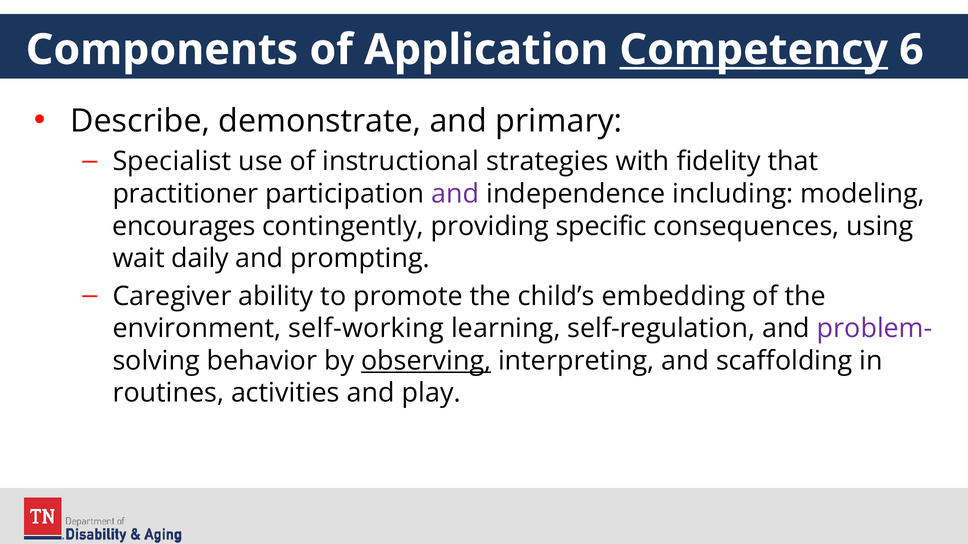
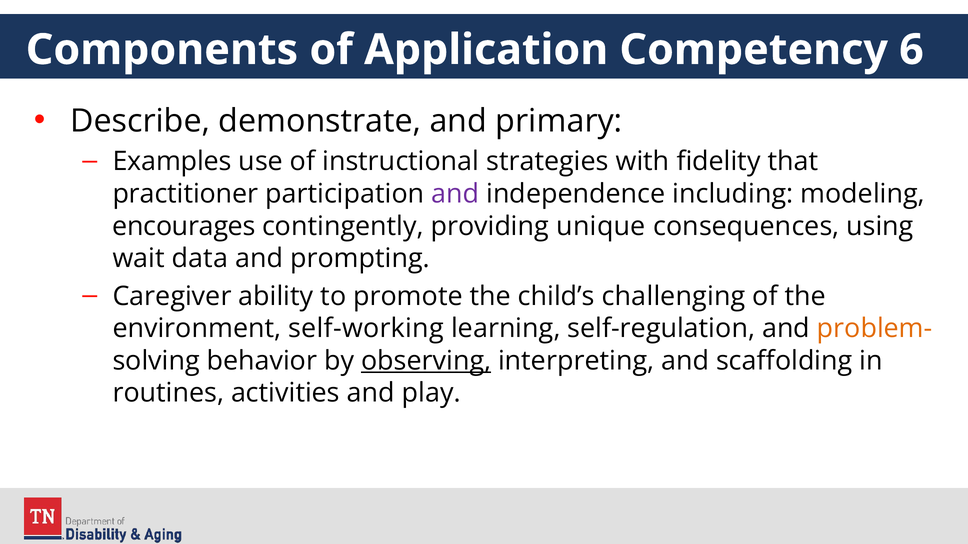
Competency underline: present -> none
Specialist: Specialist -> Examples
specific: specific -> unique
daily: daily -> data
embedding: embedding -> challenging
problem- colour: purple -> orange
